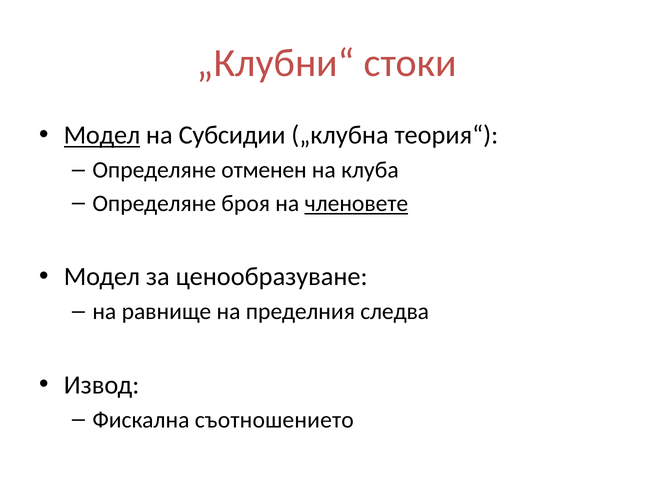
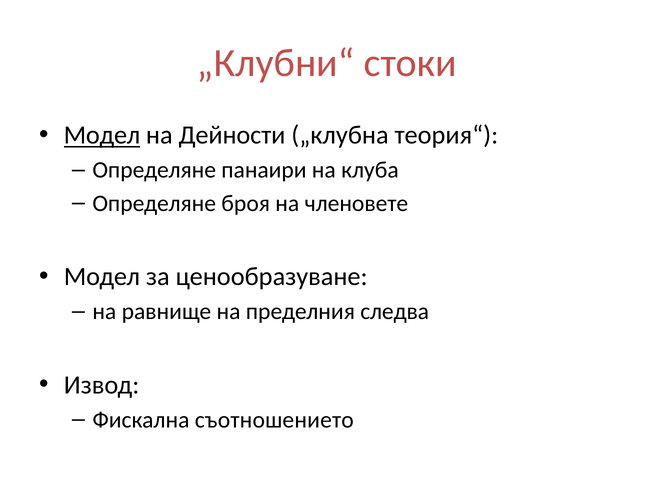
Субсидии: Субсидии -> Дейности
отменен: отменен -> панаири
членовете underline: present -> none
